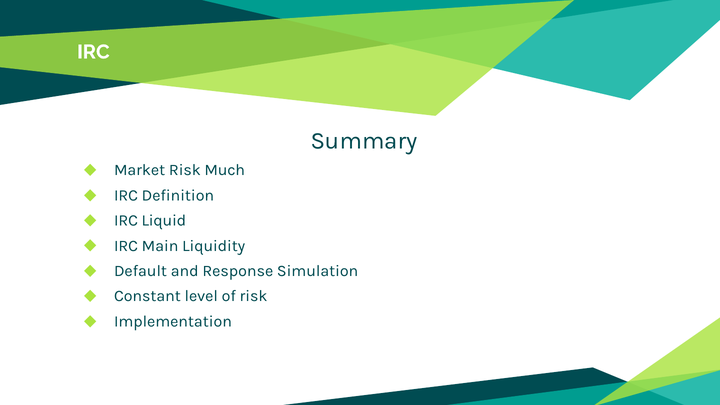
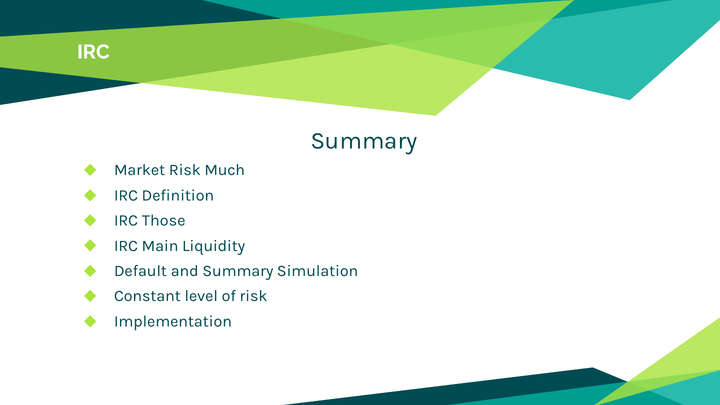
Liquid: Liquid -> Those
and Response: Response -> Summary
